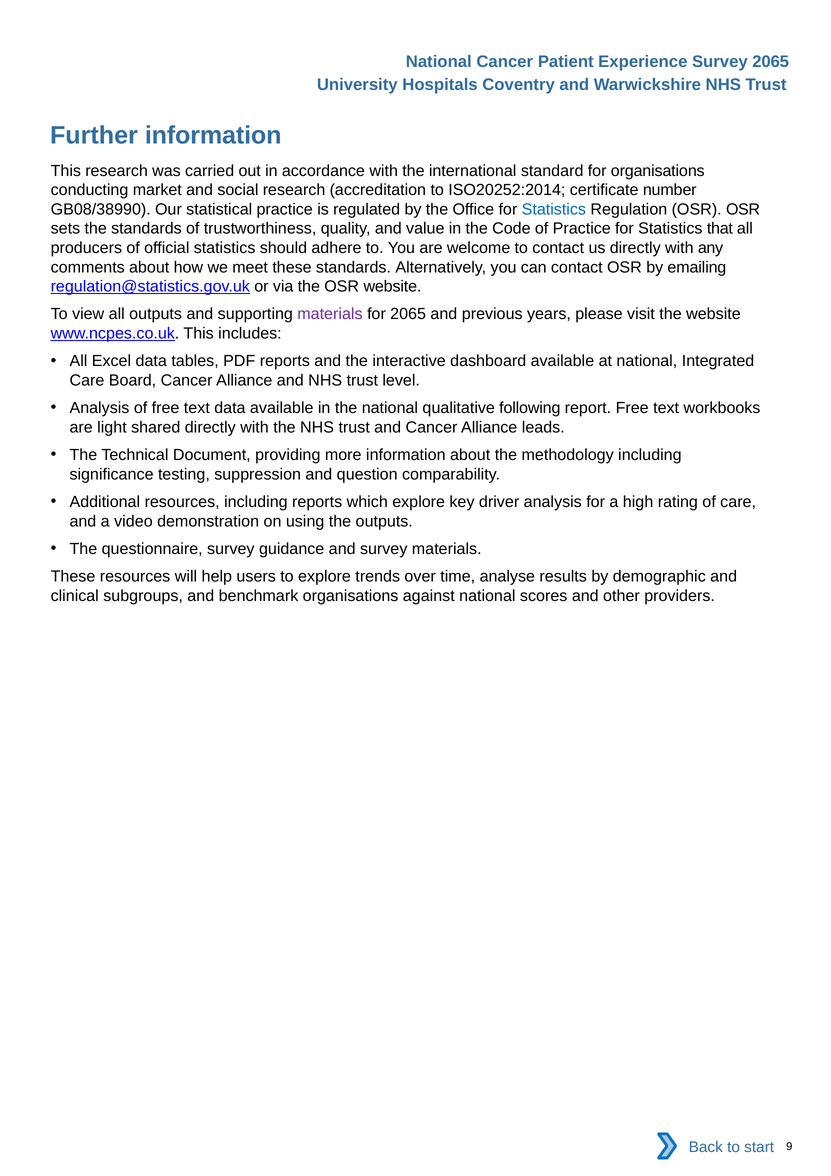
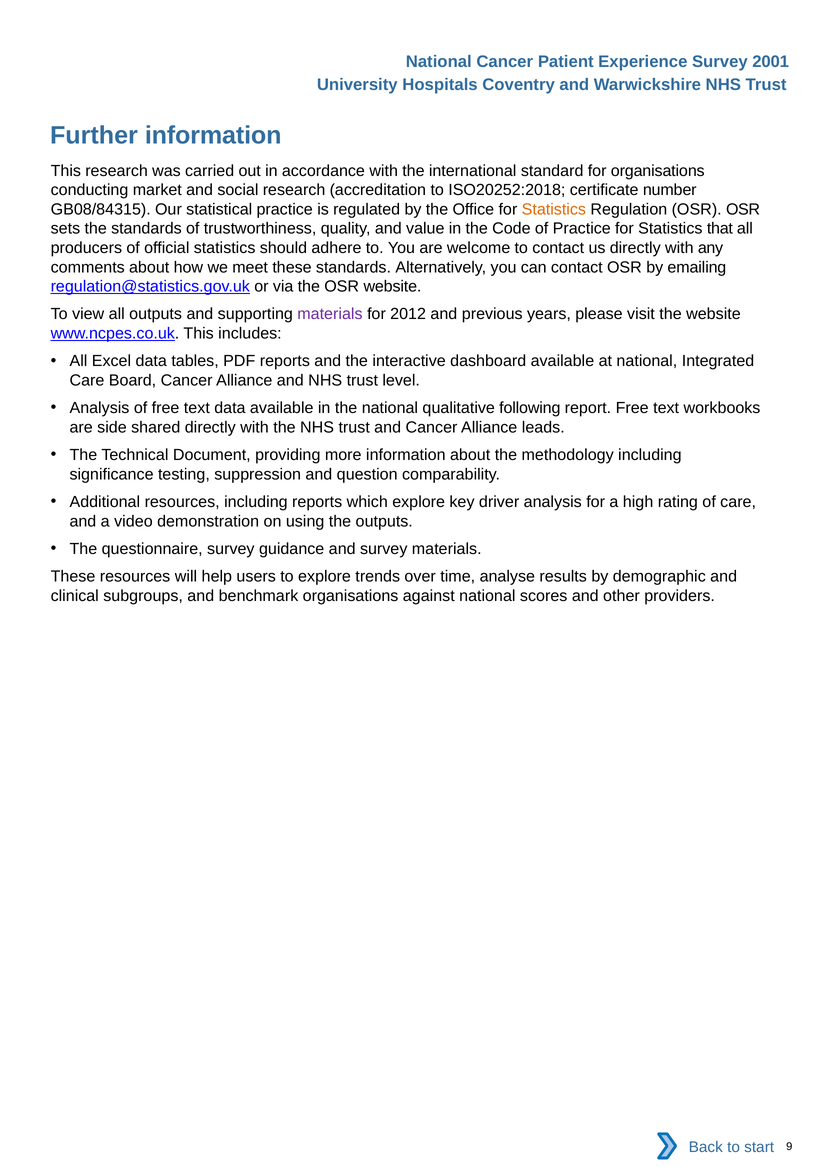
Survey 2065: 2065 -> 2001
ISO20252:2014: ISO20252:2014 -> ISO20252:2018
GB08/38990: GB08/38990 -> GB08/84315
Statistics at (554, 209) colour: blue -> orange
for 2065: 2065 -> 2012
light: light -> side
